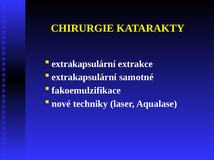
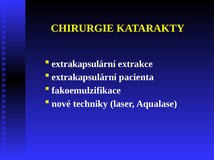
samotné: samotné -> pacienta
